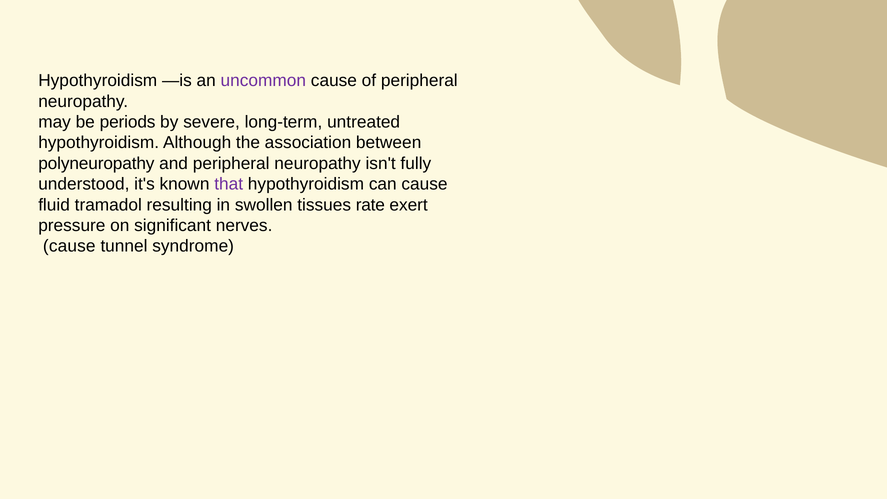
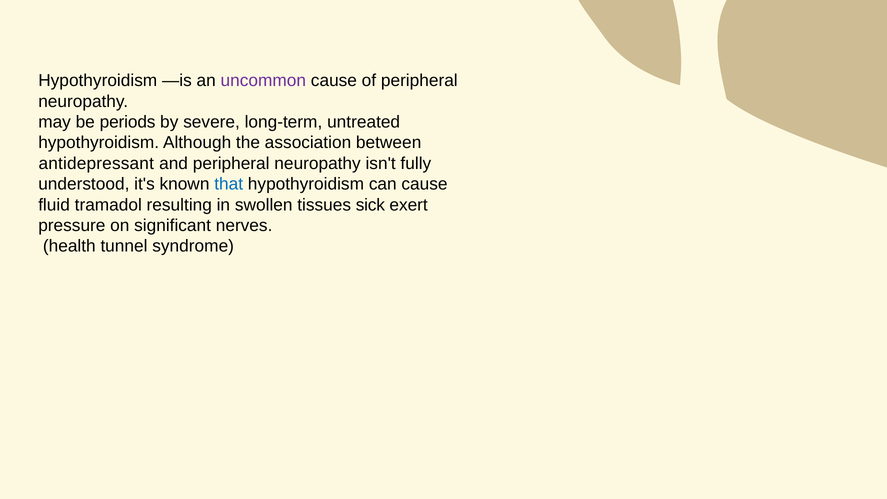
polyneuropathy: polyneuropathy -> antidepressant
that colour: purple -> blue
rate: rate -> sick
cause at (69, 246): cause -> health
